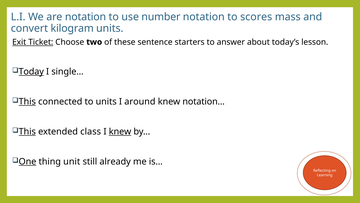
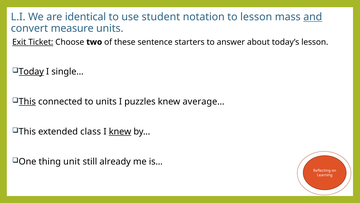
are notation: notation -> identical
number: number -> student
to scores: scores -> lesson
and underline: none -> present
kilogram: kilogram -> measure
around: around -> puzzles
notation…: notation… -> average…
This at (27, 131) underline: present -> none
One underline: present -> none
